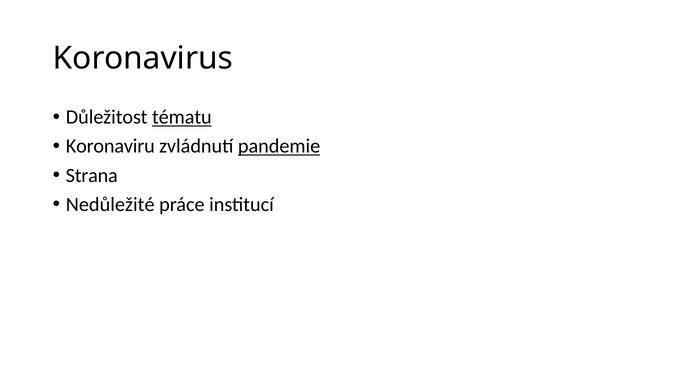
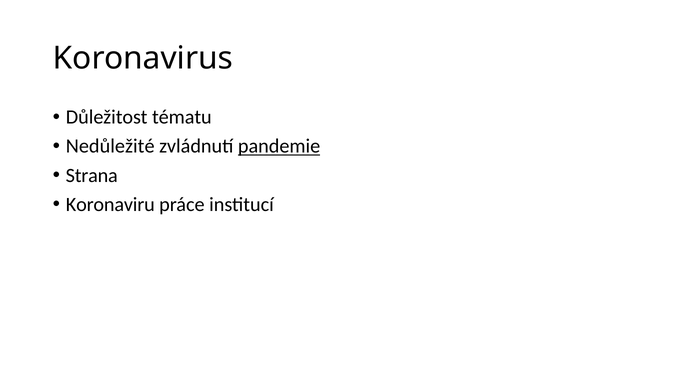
tématu underline: present -> none
Koronaviru: Koronaviru -> Nedůležité
Nedůležité: Nedůležité -> Koronaviru
